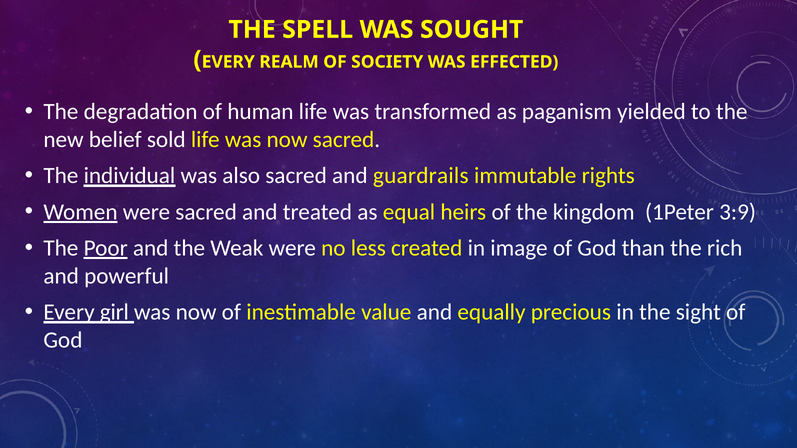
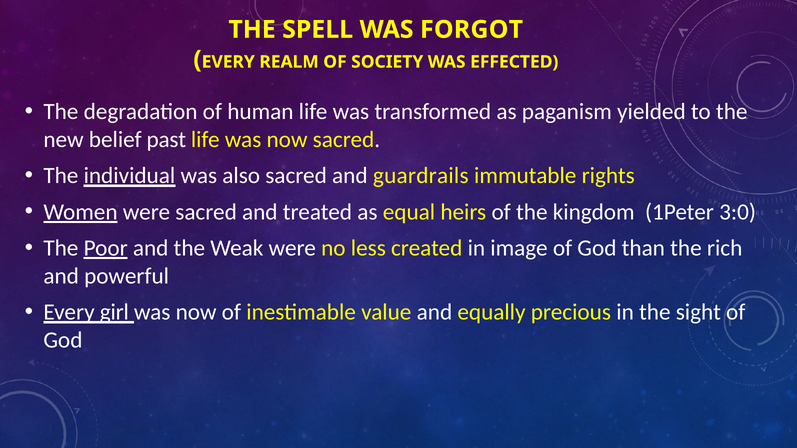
SOUGHT: SOUGHT -> FORGOT
sold: sold -> past
3:9: 3:9 -> 3:0
